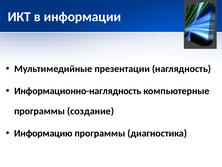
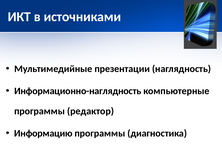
информации: информации -> источниками
создание: создание -> редактор
